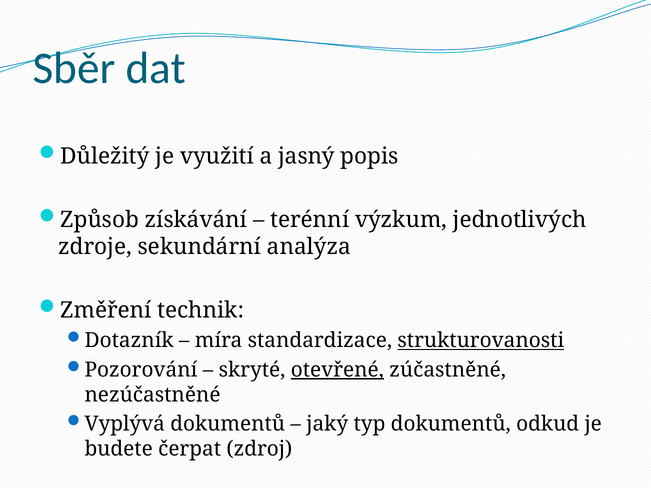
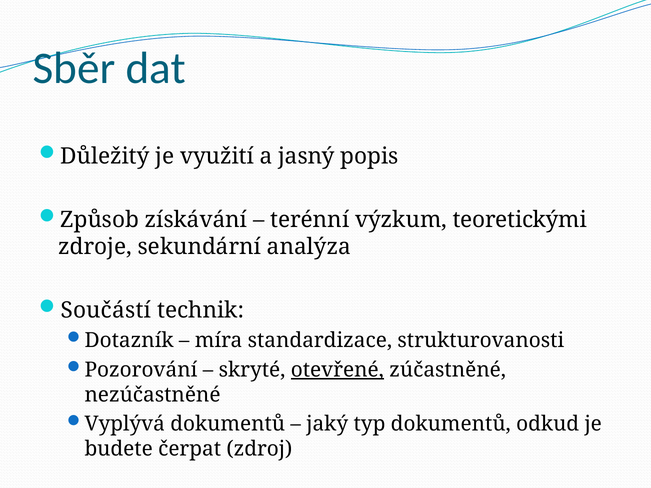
jednotlivých: jednotlivých -> teoretickými
Změření: Změření -> Součástí
strukturovanosti underline: present -> none
